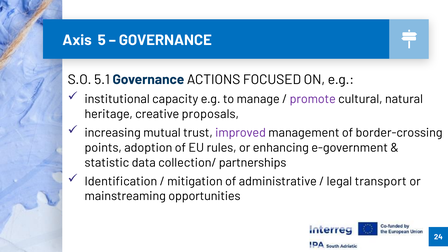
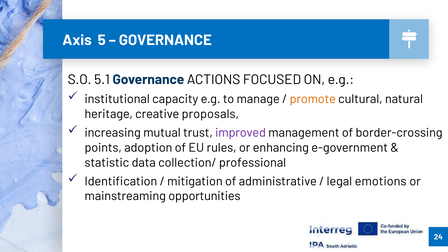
promote colour: purple -> orange
partnerships: partnerships -> professional
transport: transport -> emotions
